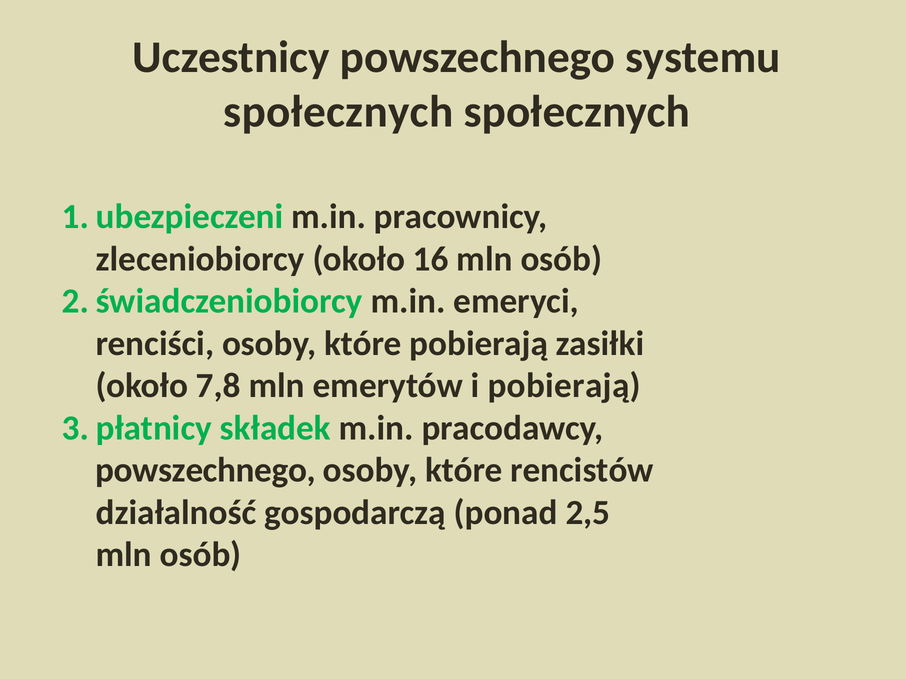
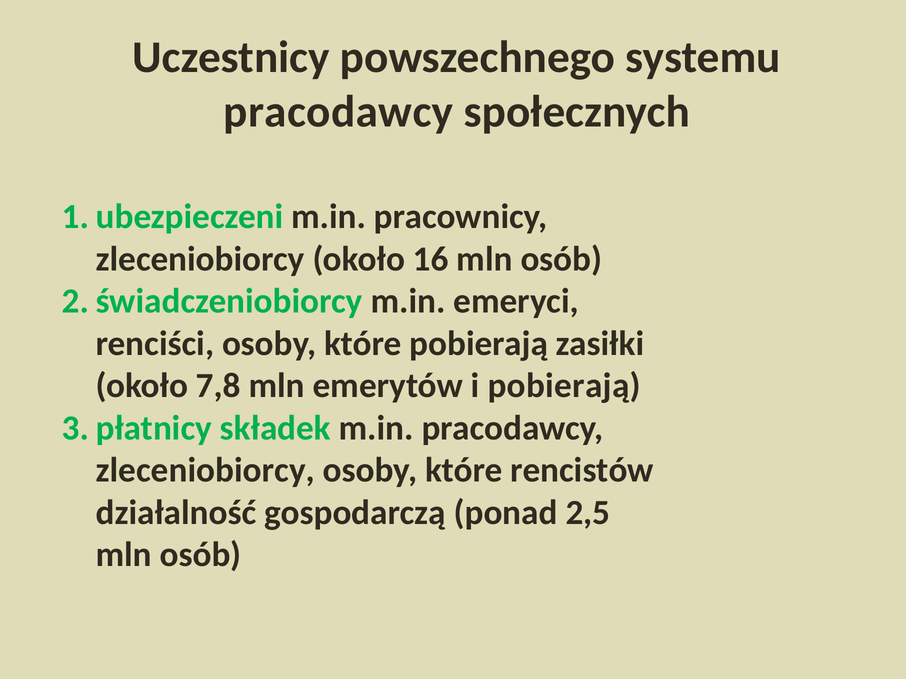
społecznych at (338, 112): społecznych -> pracodawcy
powszechnego at (206, 471): powszechnego -> zleceniobiorcy
